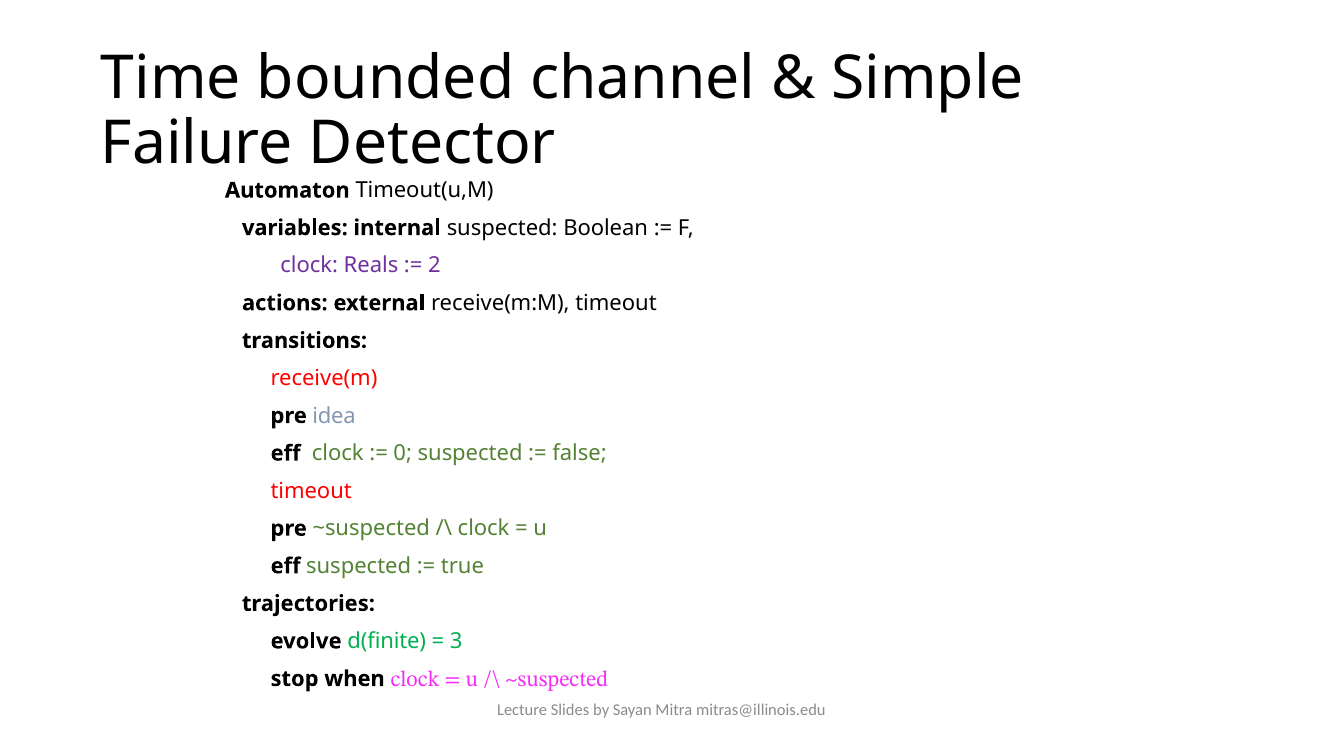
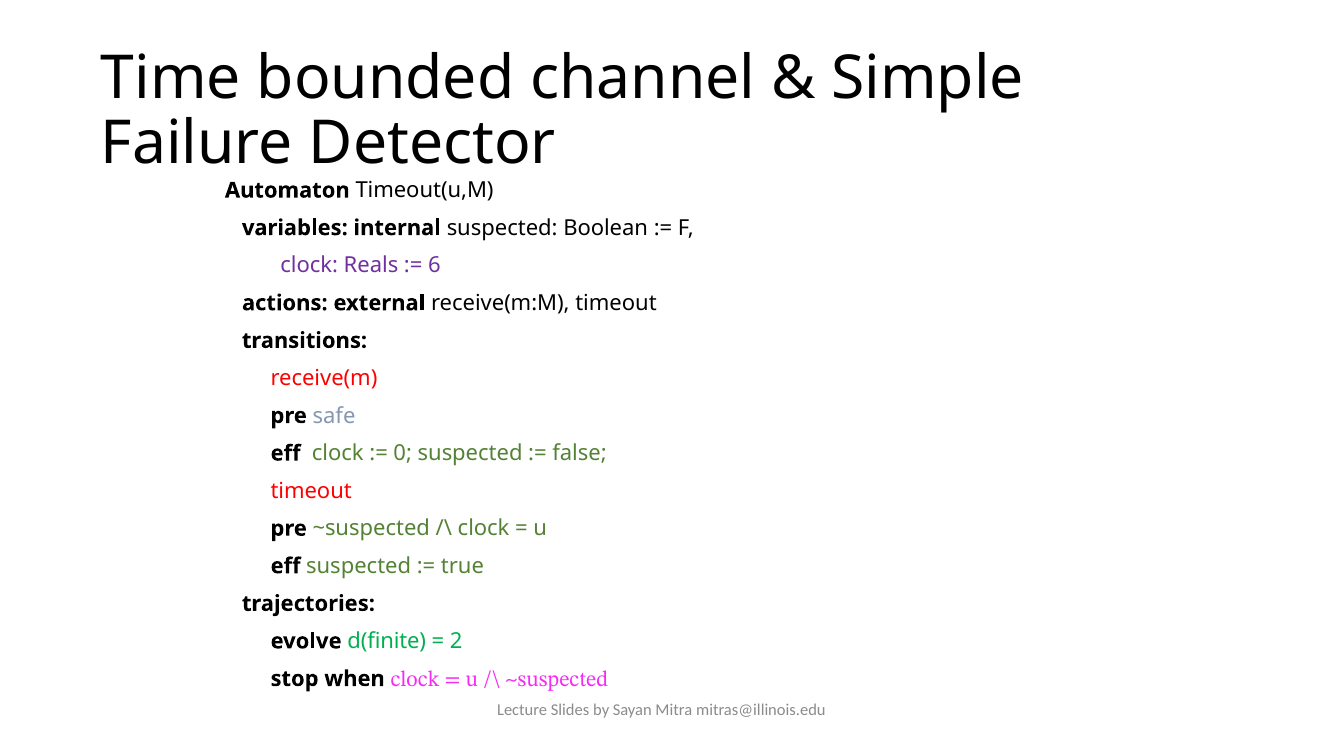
2: 2 -> 6
idea: idea -> safe
3: 3 -> 2
